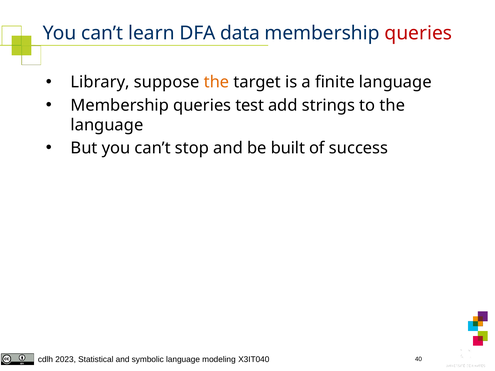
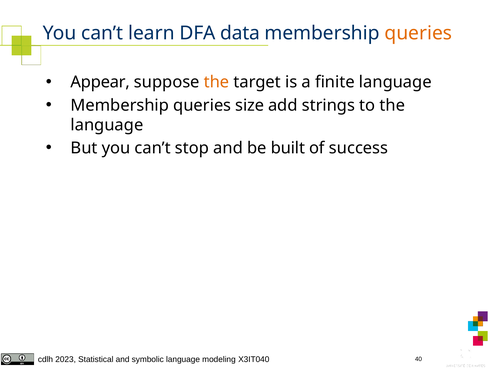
queries at (418, 33) colour: red -> orange
Library: Library -> Appear
test: test -> size
